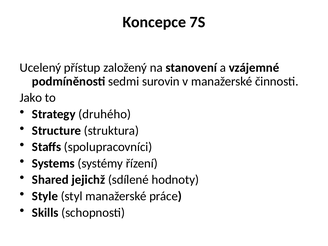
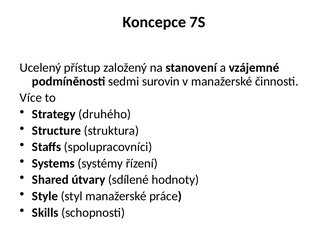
Jako: Jako -> Více
jejichž: jejichž -> útvary
